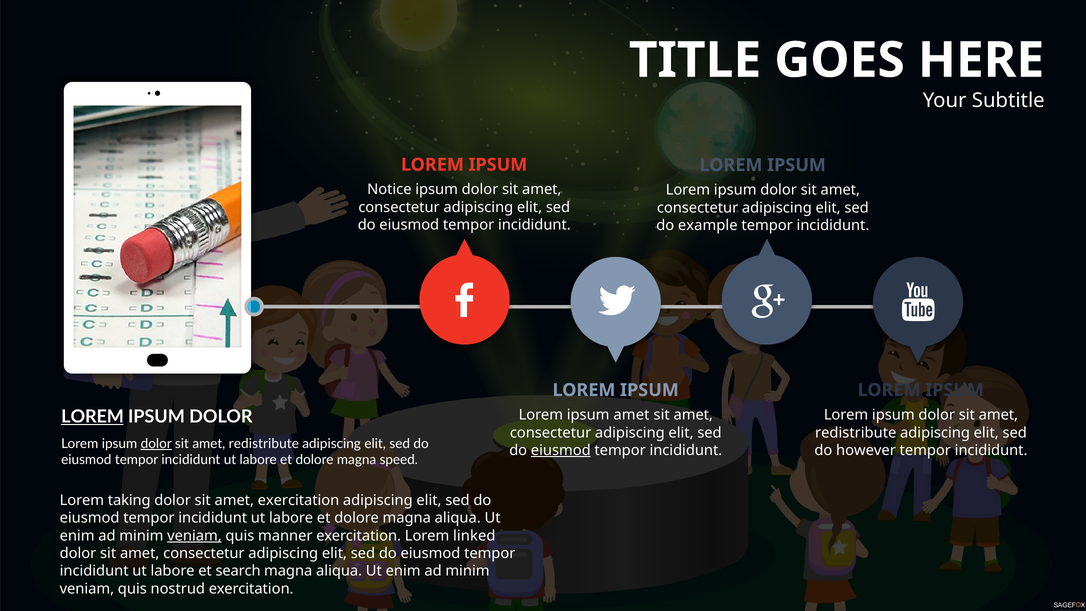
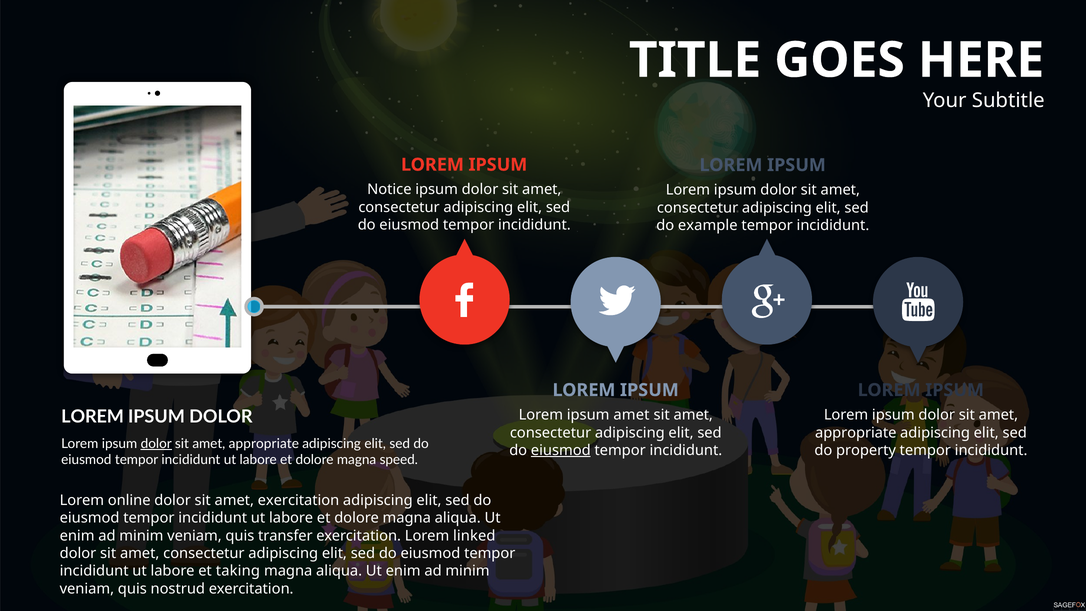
LOREM at (93, 417) underline: present -> none
redistribute at (856, 433): redistribute -> appropriate
redistribute at (264, 443): redistribute -> appropriate
however: however -> property
taking: taking -> online
veniam at (194, 536) underline: present -> none
manner: manner -> transfer
search: search -> taking
